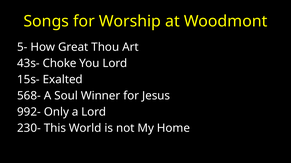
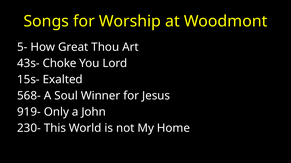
992-: 992- -> 919-
a Lord: Lord -> John
